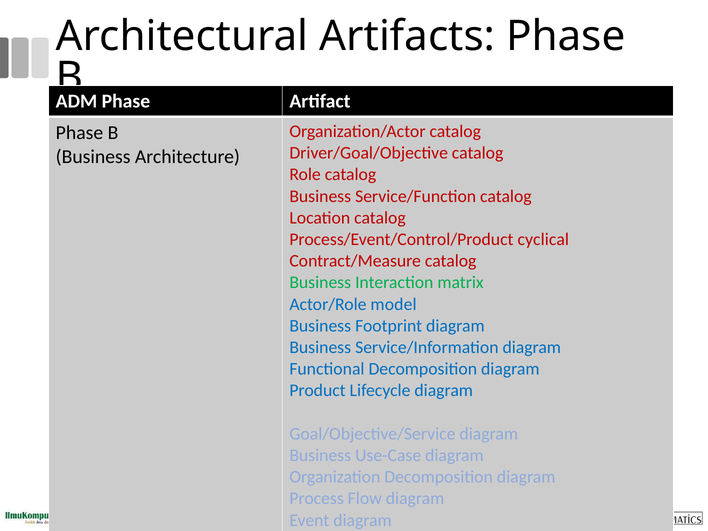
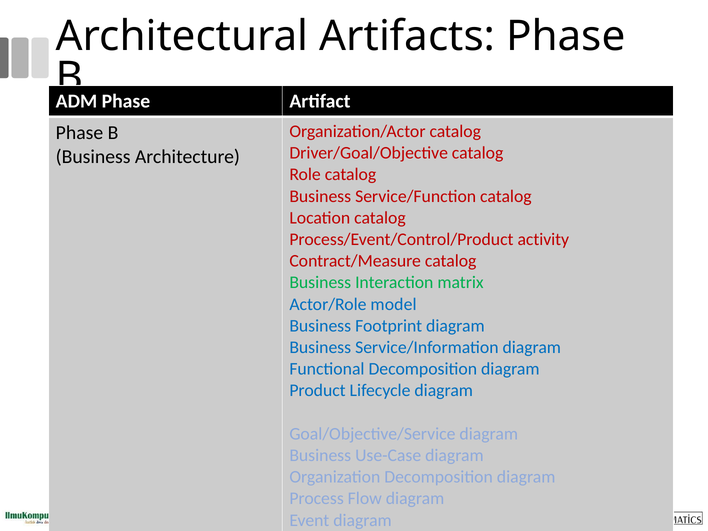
cyclical: cyclical -> activity
